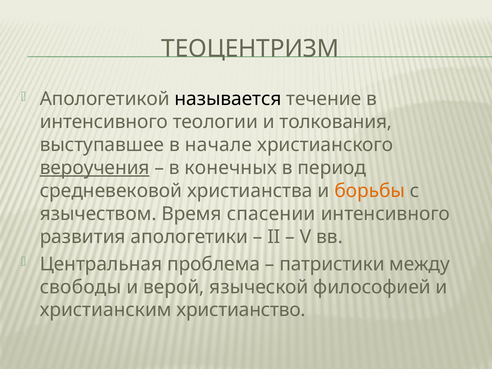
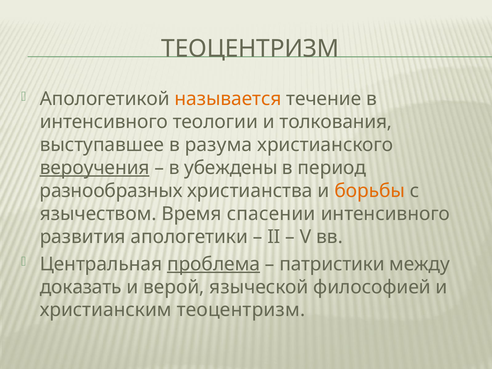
называется colour: black -> orange
начале: начале -> разума
конечных: конечных -> убеждены
средневековой: средневековой -> разнообразных
проблема underline: none -> present
свободы: свободы -> доказать
христианским христианство: христианство -> теоцентризм
